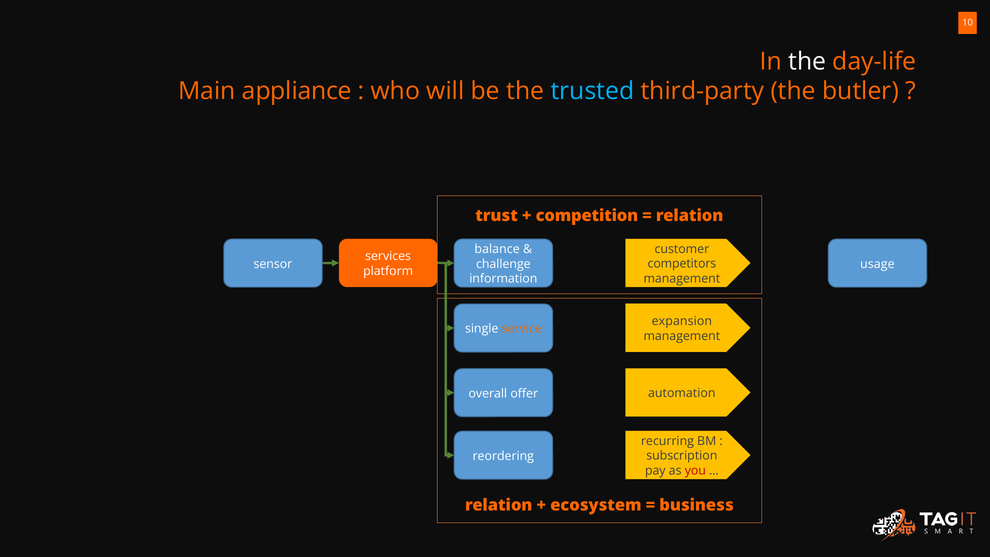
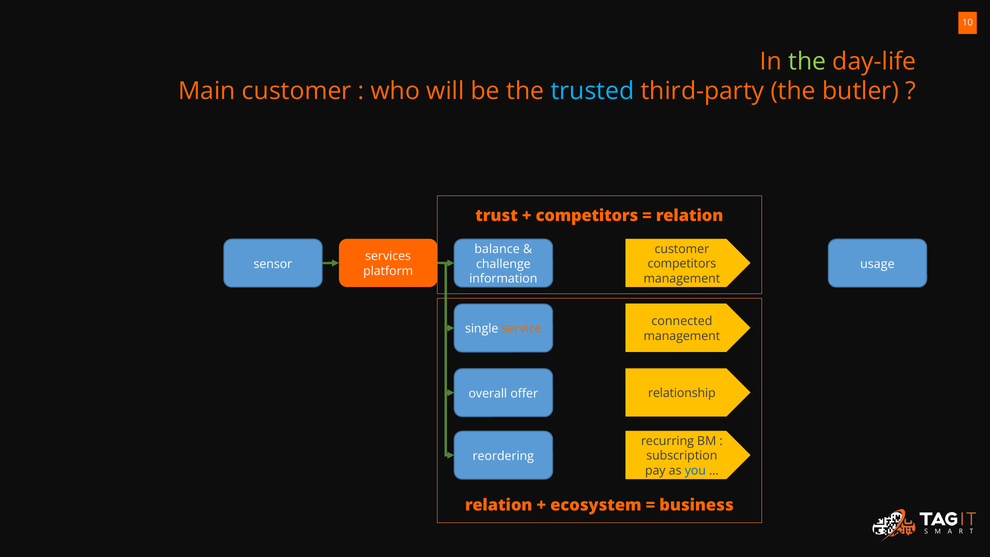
the at (807, 62) colour: white -> light green
Main appliance: appliance -> customer
competition at (587, 216): competition -> competitors
expansion: expansion -> connected
automation: automation -> relationship
you colour: red -> blue
